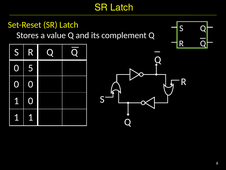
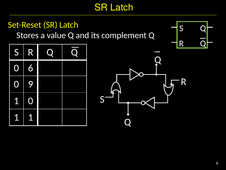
5: 5 -> 6
0 0: 0 -> 9
